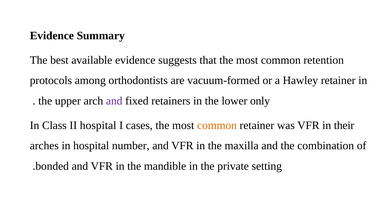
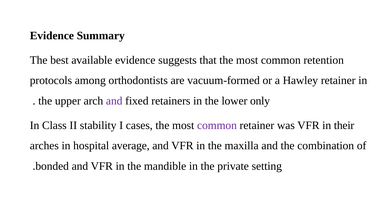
II hospital: hospital -> stability
common at (217, 126) colour: orange -> purple
number: number -> average
